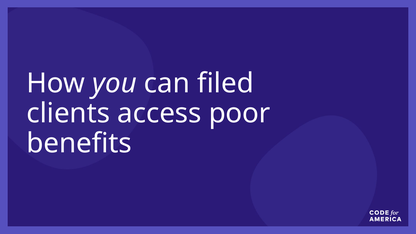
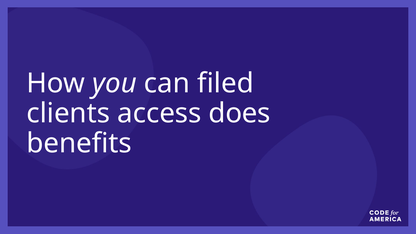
poor: poor -> does
